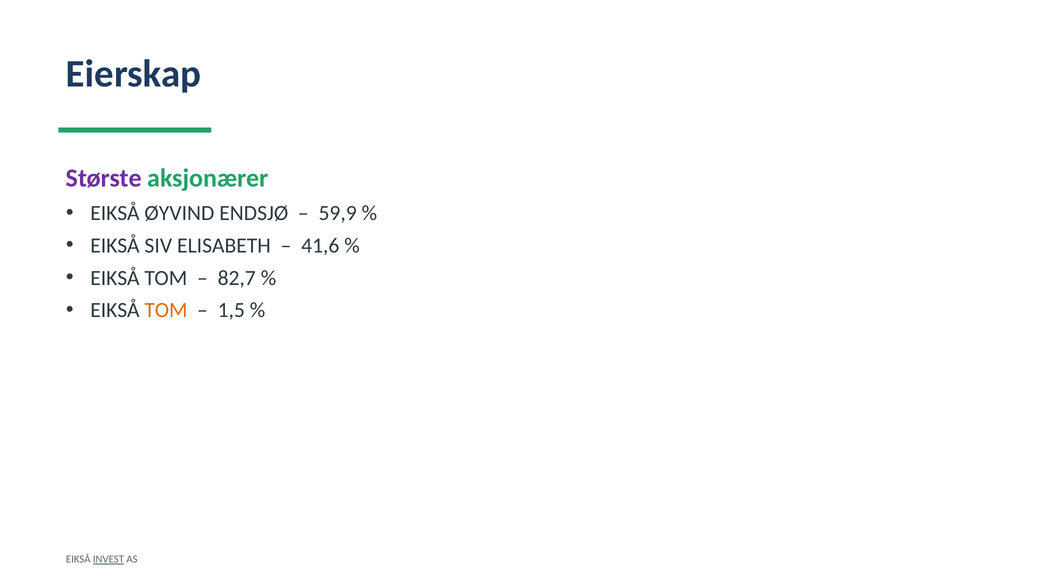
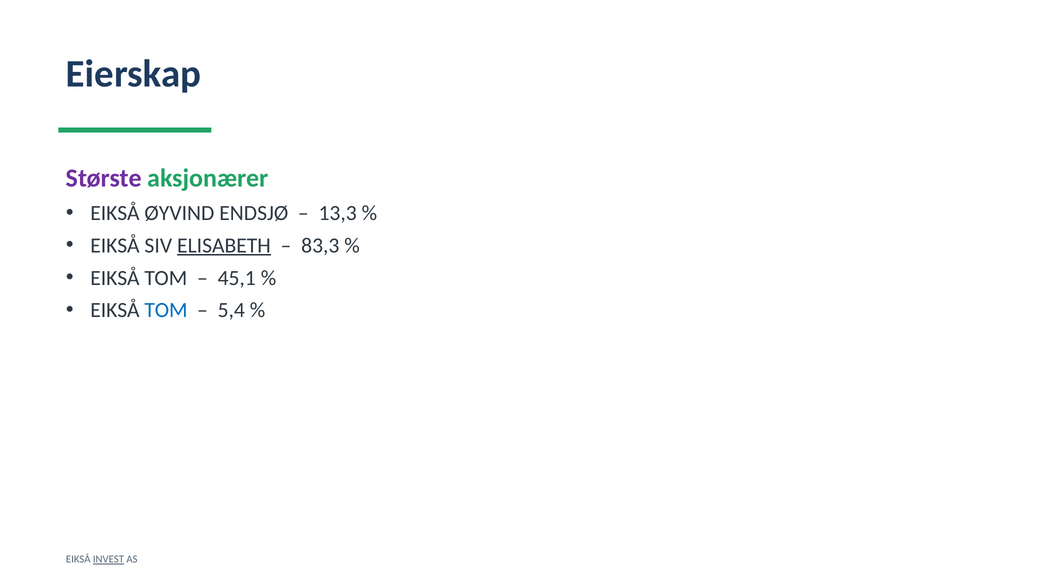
59,9: 59,9 -> 13,3
ELISABETH underline: none -> present
41,6: 41,6 -> 83,3
82,7: 82,7 -> 45,1
TOM at (166, 311) colour: orange -> blue
1,5: 1,5 -> 5,4
